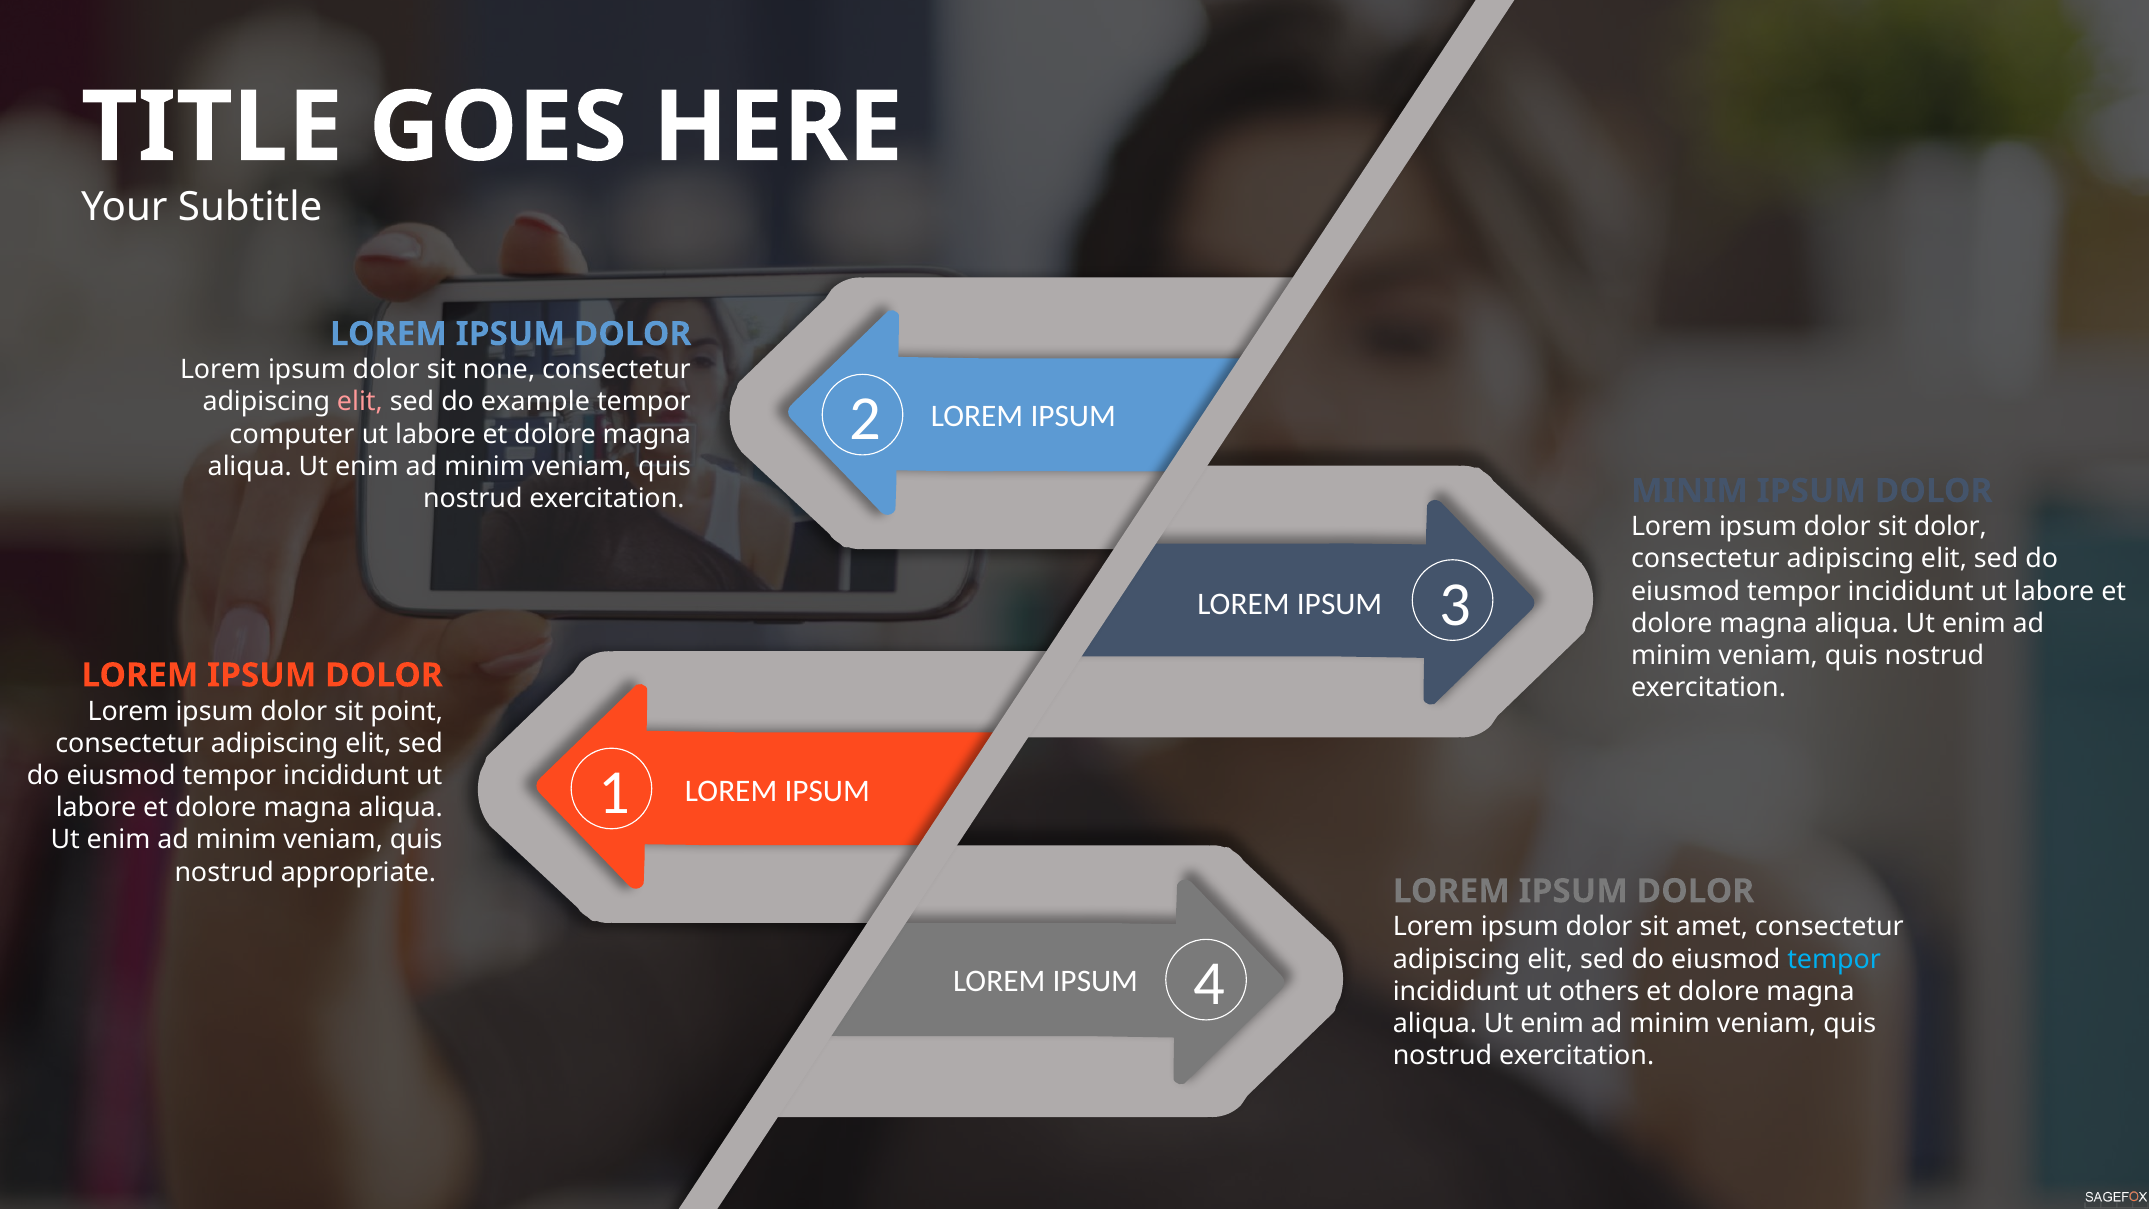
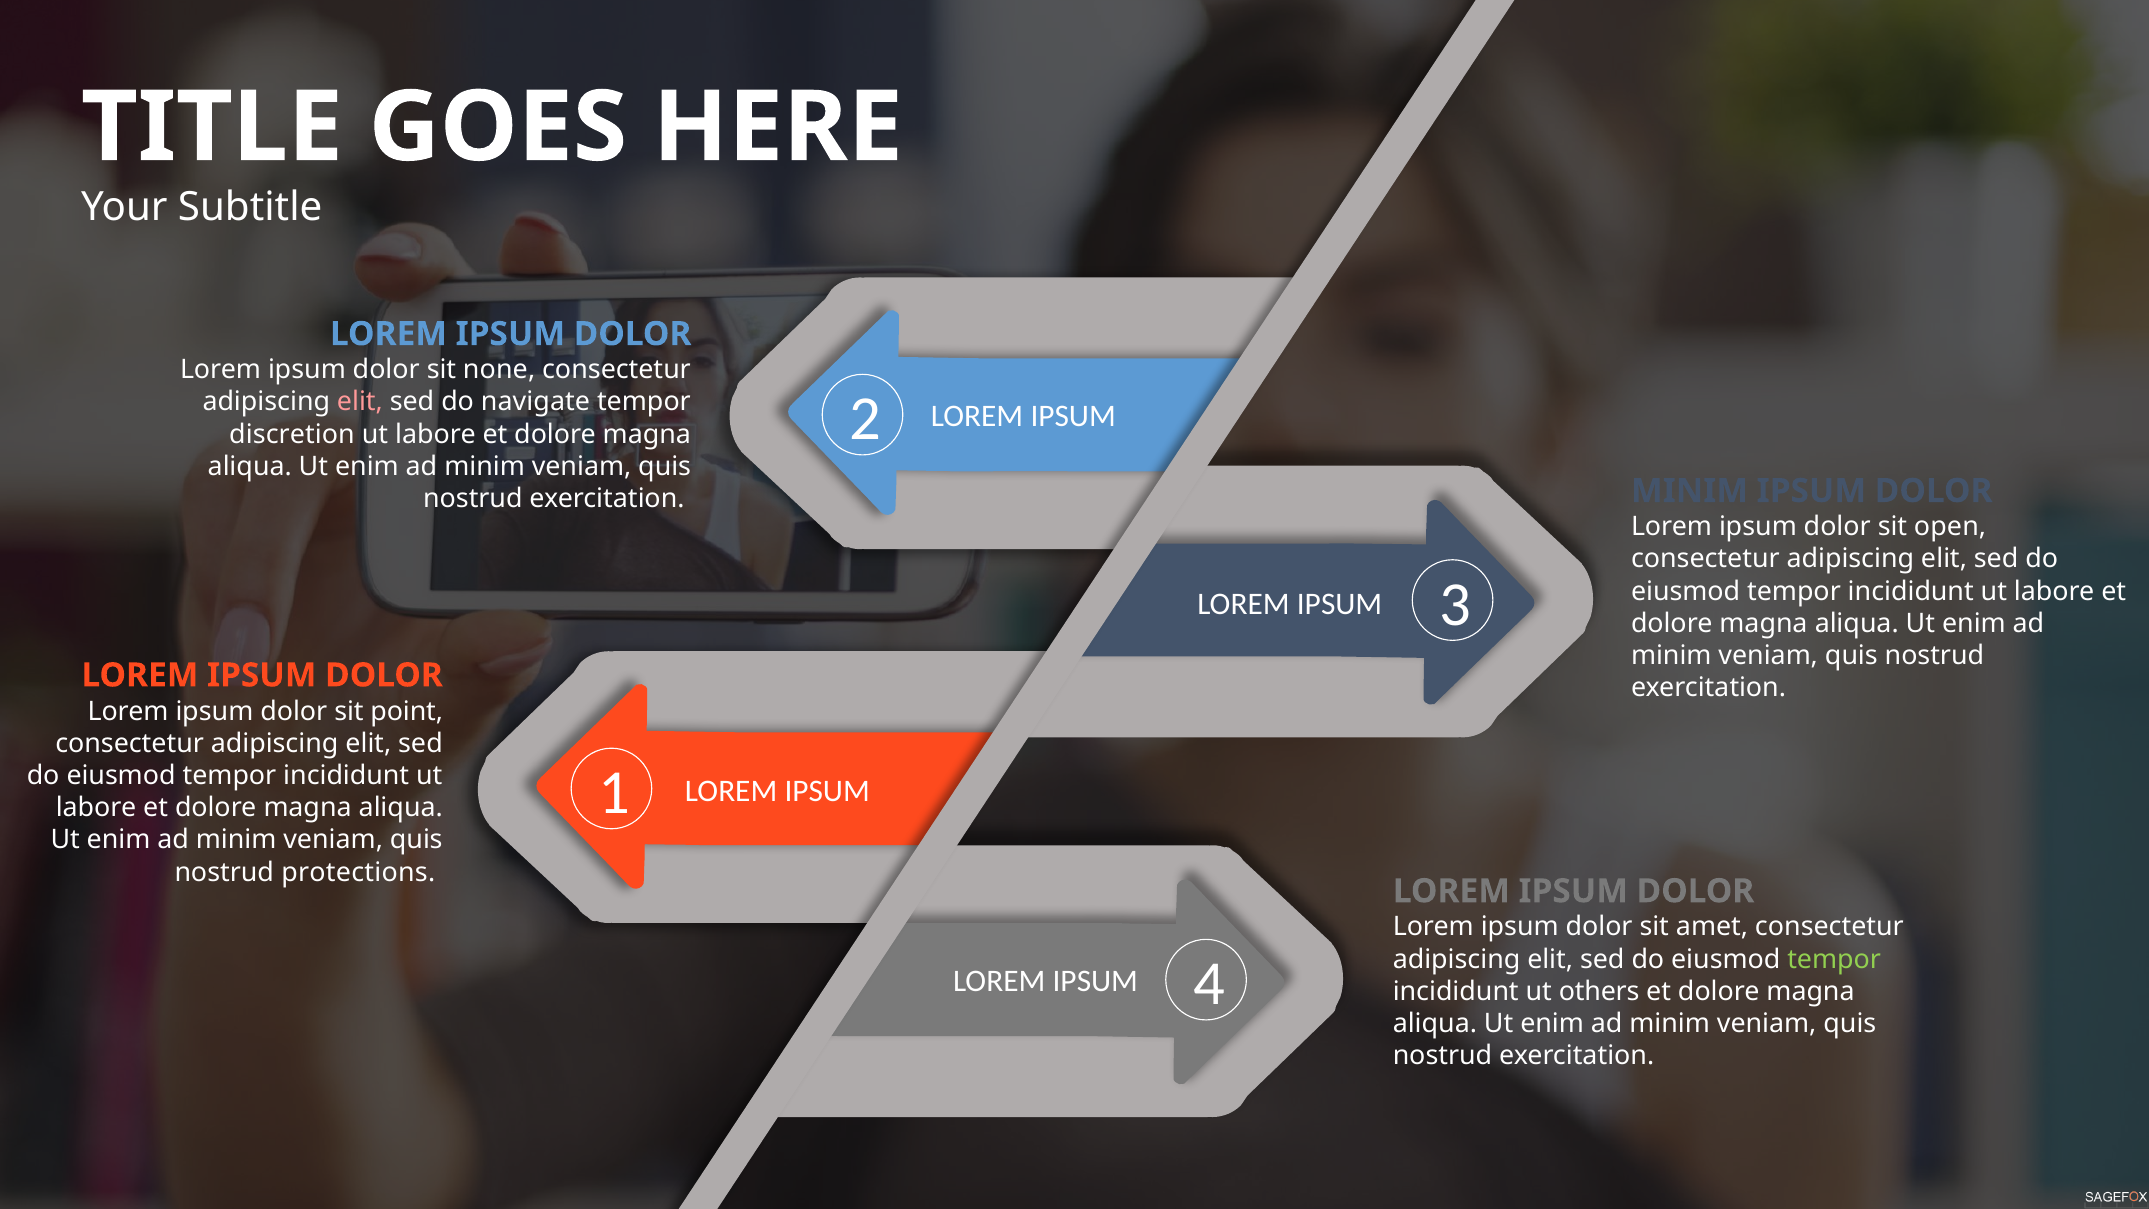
example: example -> navigate
computer: computer -> discretion
sit dolor: dolor -> open
appropriate: appropriate -> protections
tempor at (1834, 959) colour: light blue -> light green
